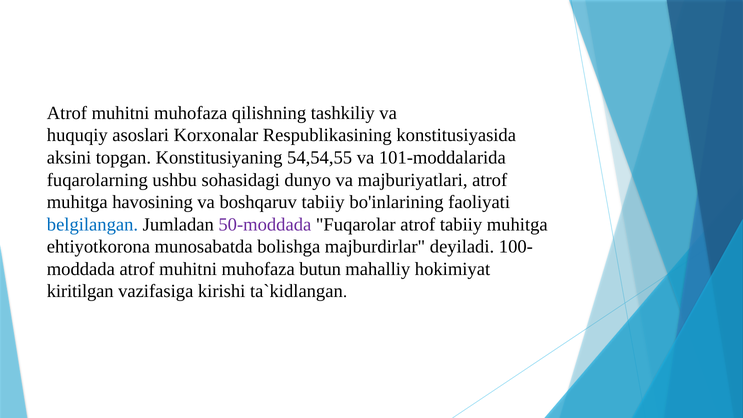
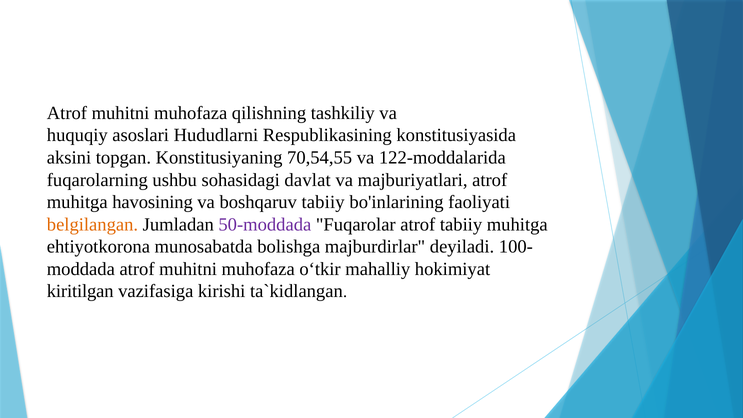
Korxonalar: Korxonalar -> Hududlarni
54,54,55: 54,54,55 -> 70,54,55
101-moddalarida: 101-moddalarida -> 122-moddalarida
dunyo: dunyo -> davlat
belgilangan colour: blue -> orange
butun: butun -> oʻtkir
